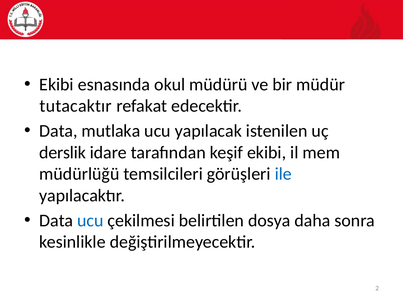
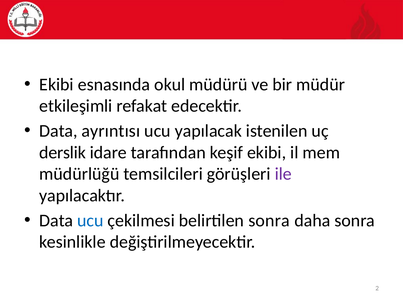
tutacaktır: tutacaktır -> etkileşimli
mutlaka: mutlaka -> ayrıntısı
ile colour: blue -> purple
belirtilen dosya: dosya -> sonra
